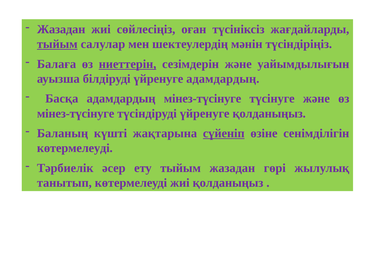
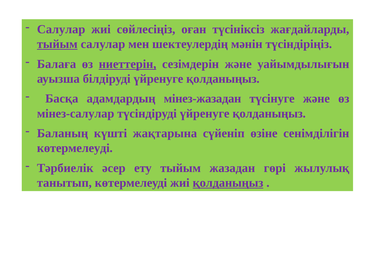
Жазадан at (61, 29): Жазадан -> Салулар
білдіруді үйренуге адамдардың: адамдардың -> қолданыңыз
адамдардың мінез-түсінуге: мінез-түсінуге -> мінез-жазадан
мінез-түсінуге at (76, 113): мінез-түсінуге -> мінез-салулар
сүйеніп underline: present -> none
қолданыңыз at (228, 183) underline: none -> present
